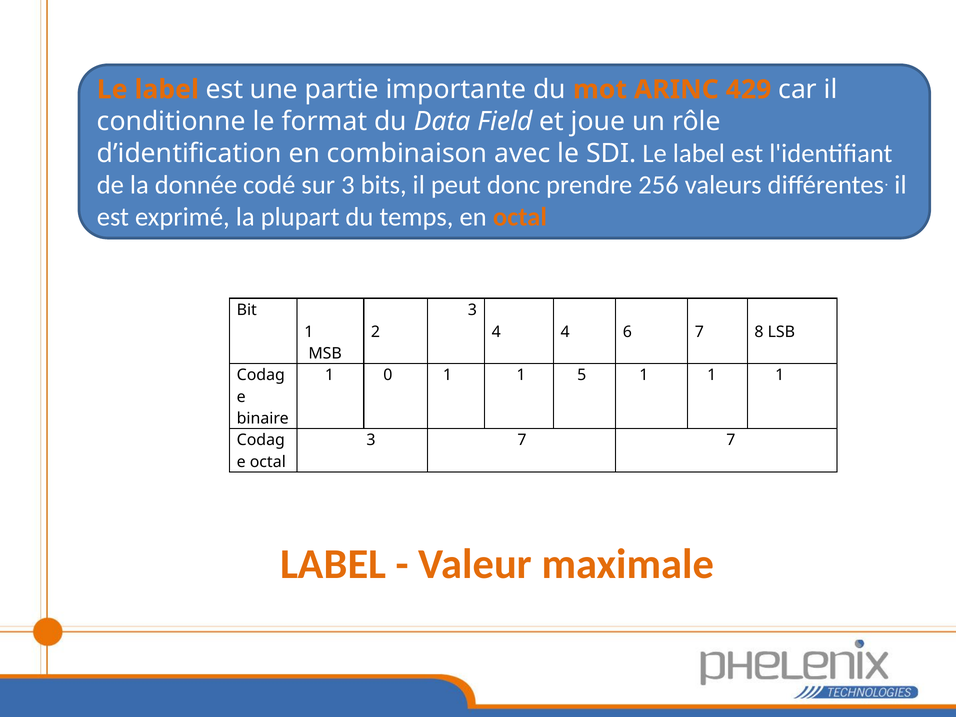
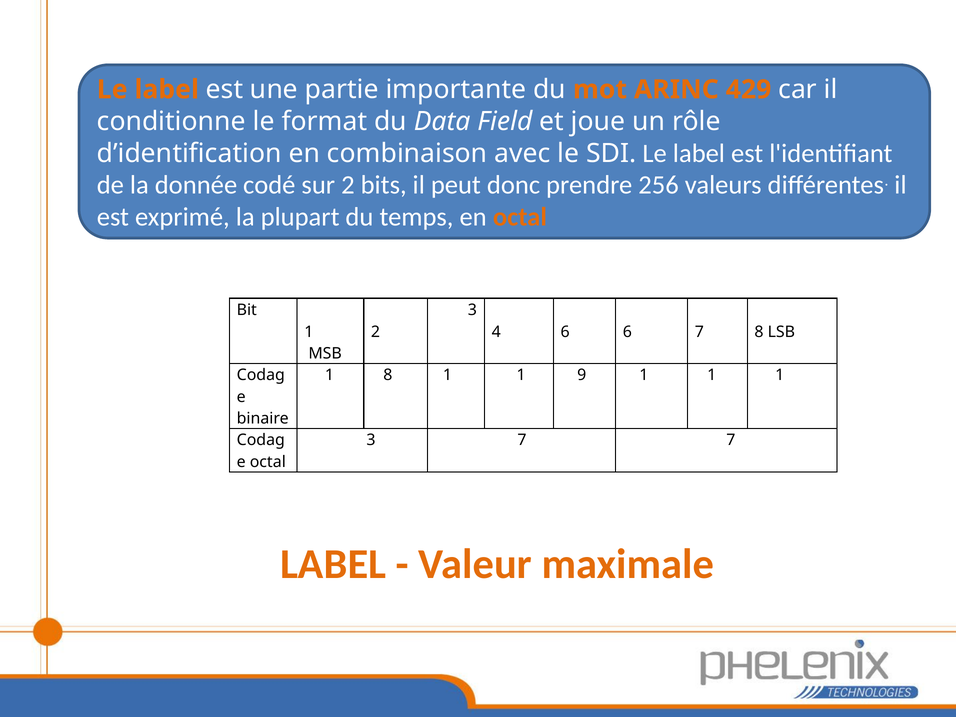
sur 3: 3 -> 2
4 4: 4 -> 6
1 0: 0 -> 8
5: 5 -> 9
